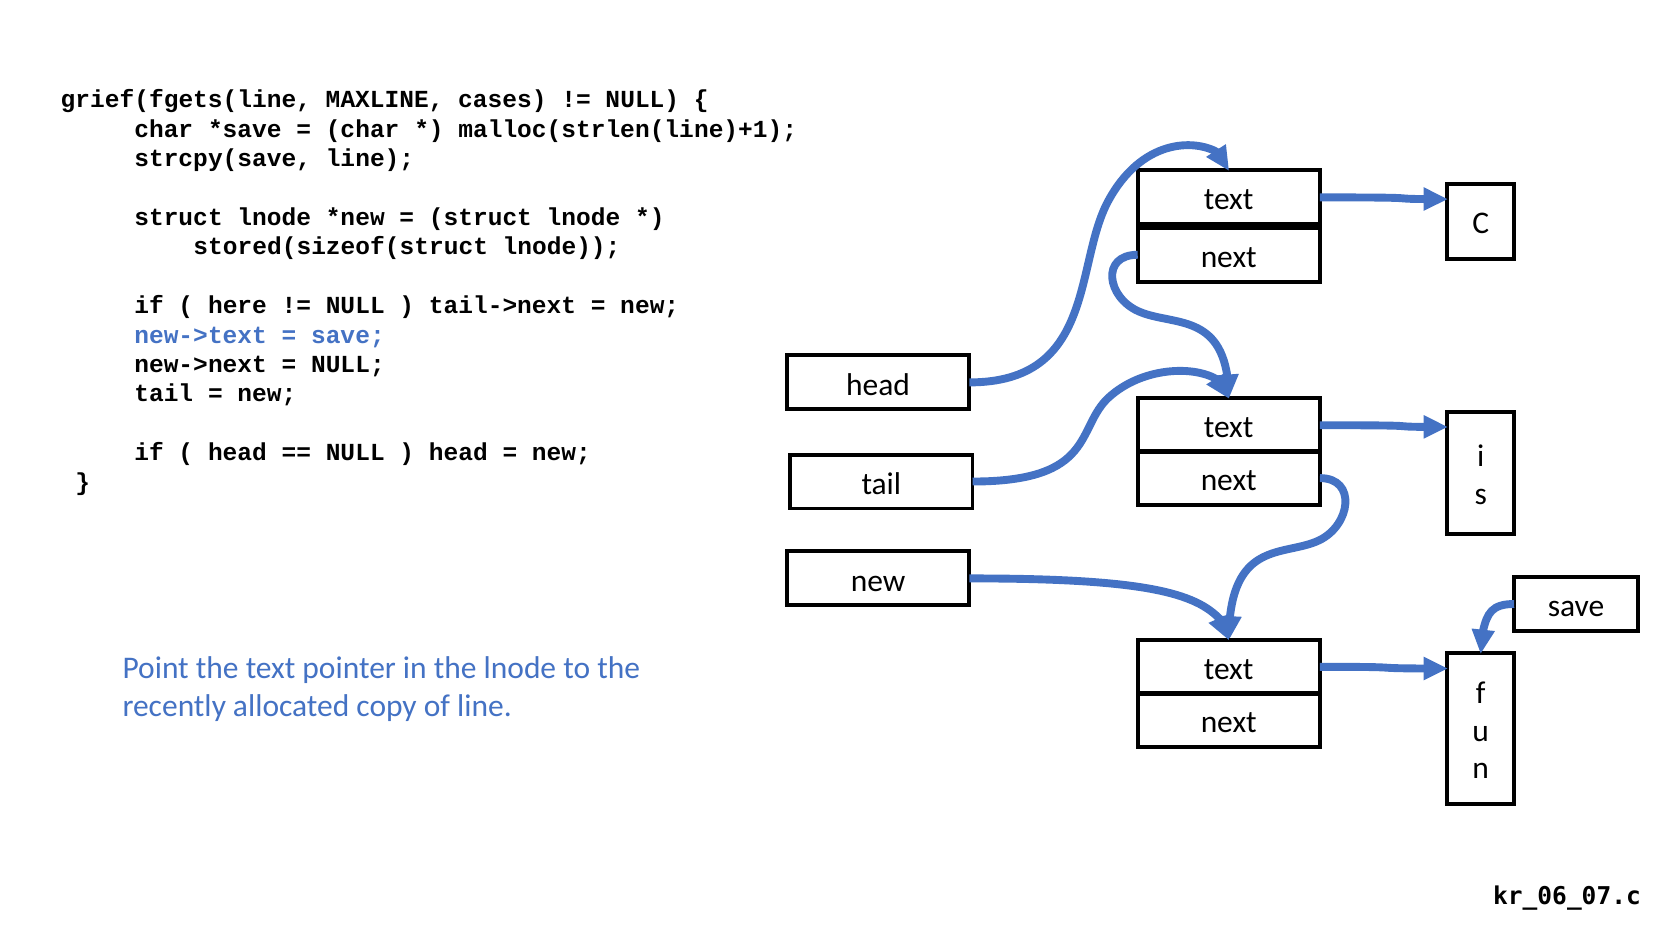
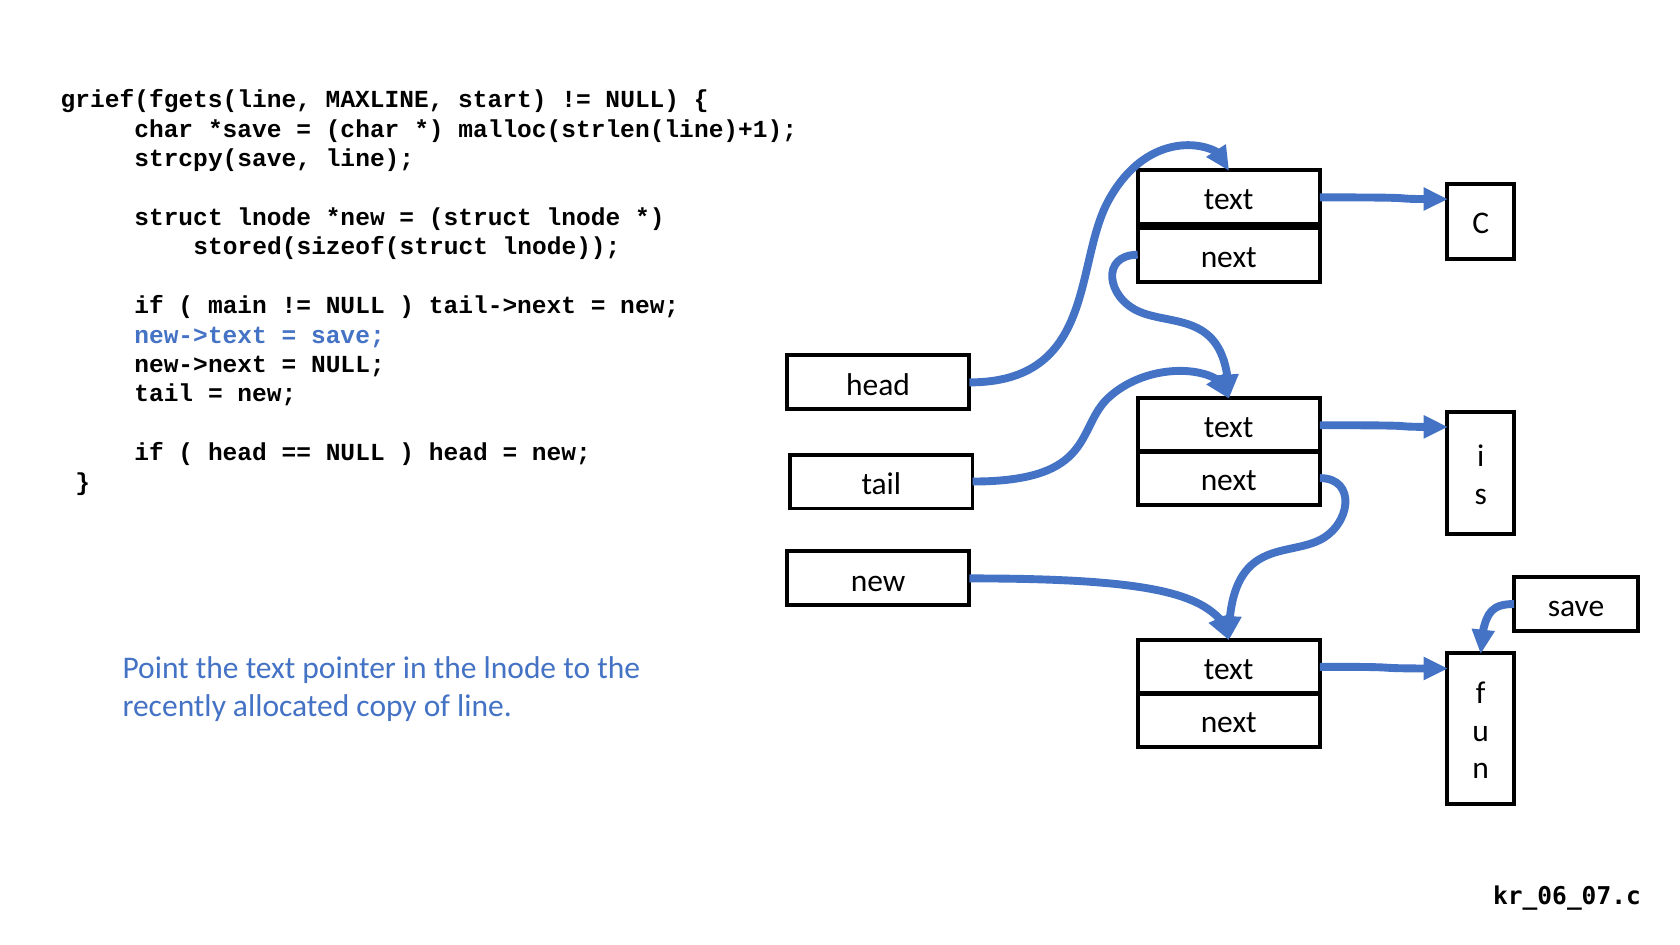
cases: cases -> start
here: here -> main
